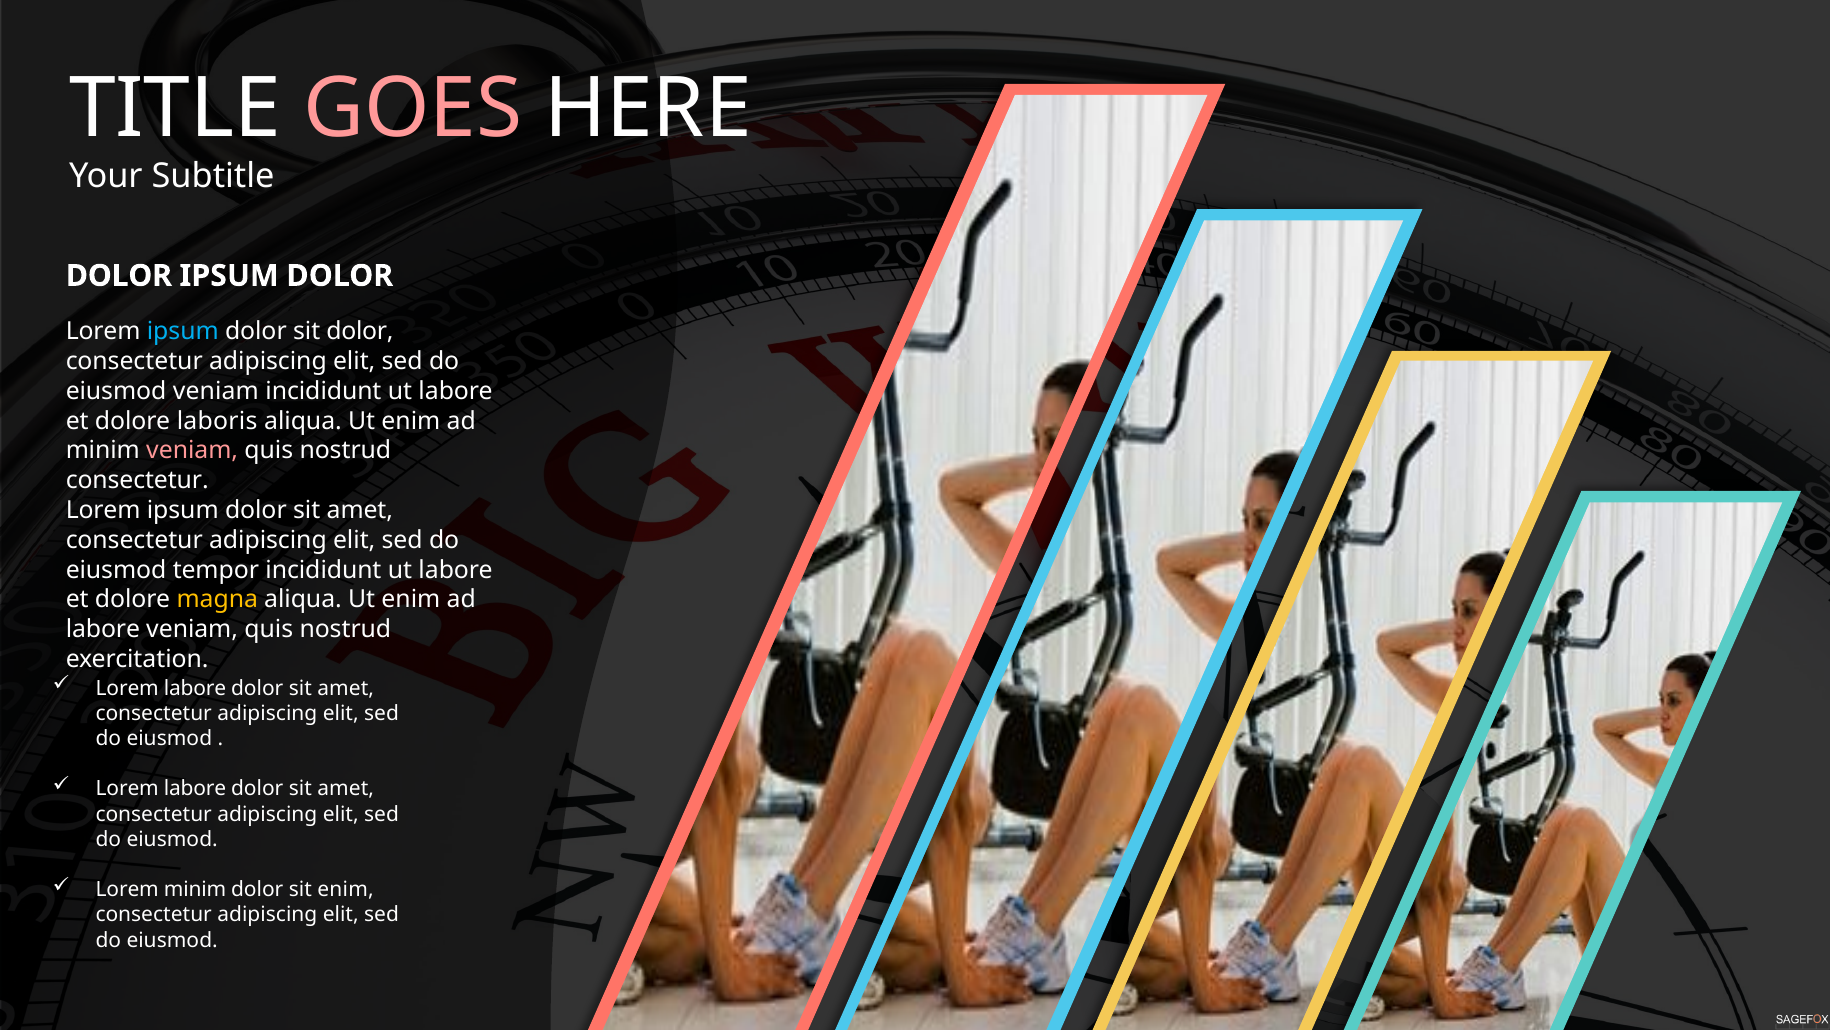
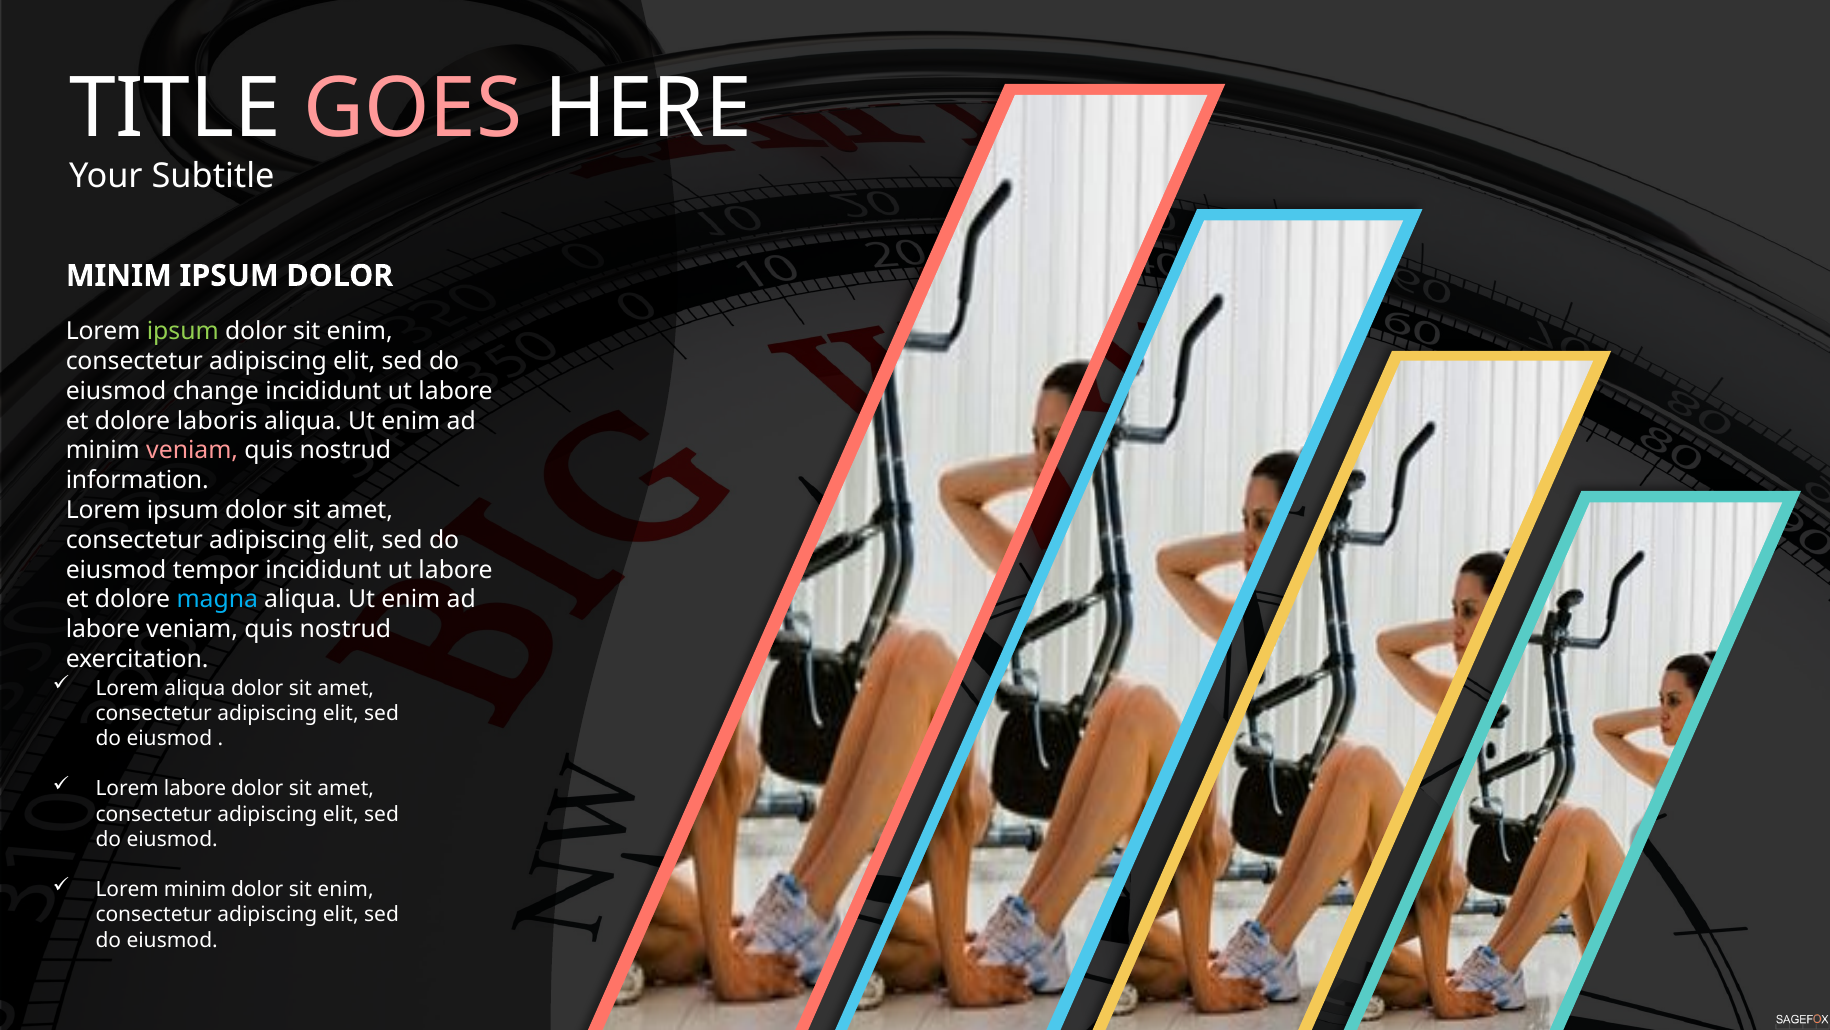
DOLOR at (119, 276): DOLOR -> MINIM
ipsum at (183, 331) colour: light blue -> light green
dolor at (360, 331): dolor -> enim
eiusmod veniam: veniam -> change
consectetur at (137, 480): consectetur -> information
magna colour: yellow -> light blue
labore at (195, 688): labore -> aliqua
